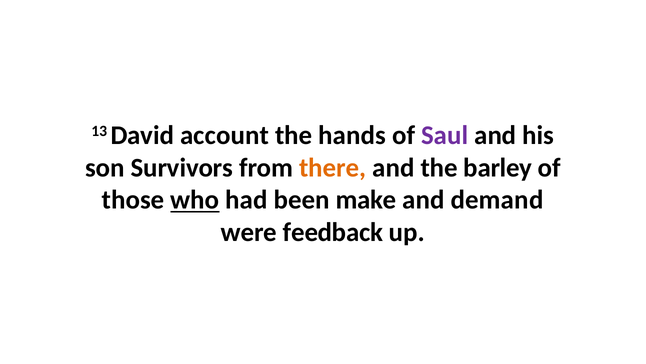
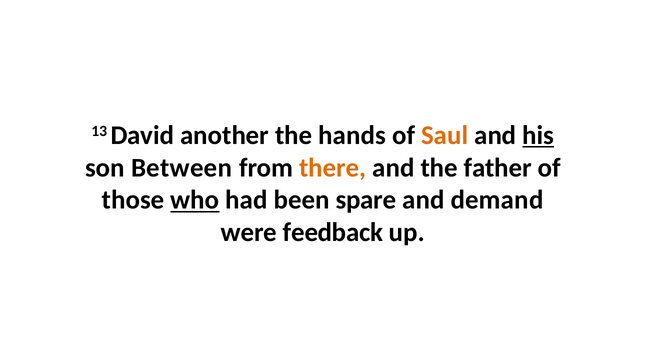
account: account -> another
Saul colour: purple -> orange
his underline: none -> present
Survivors: Survivors -> Between
barley: barley -> father
make: make -> spare
